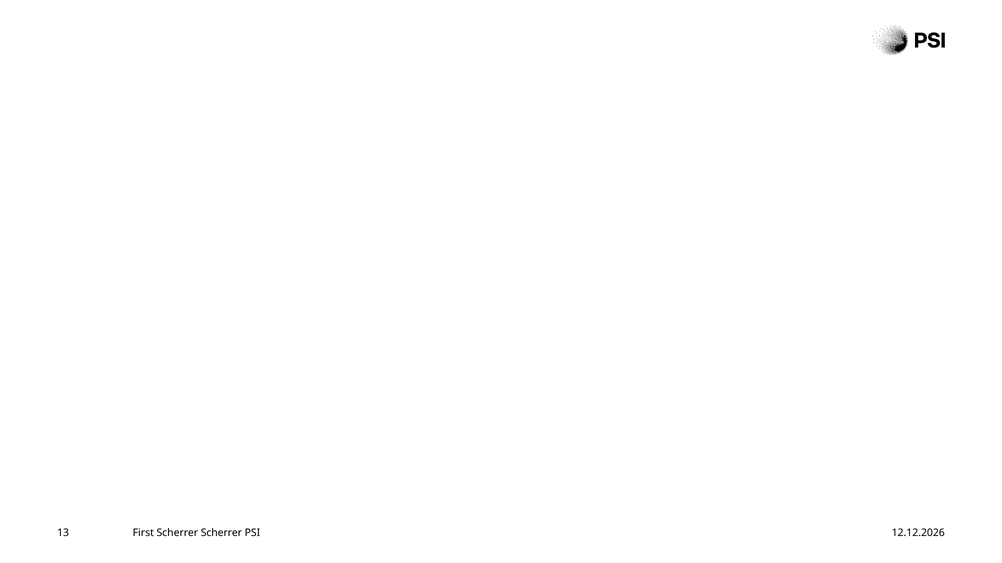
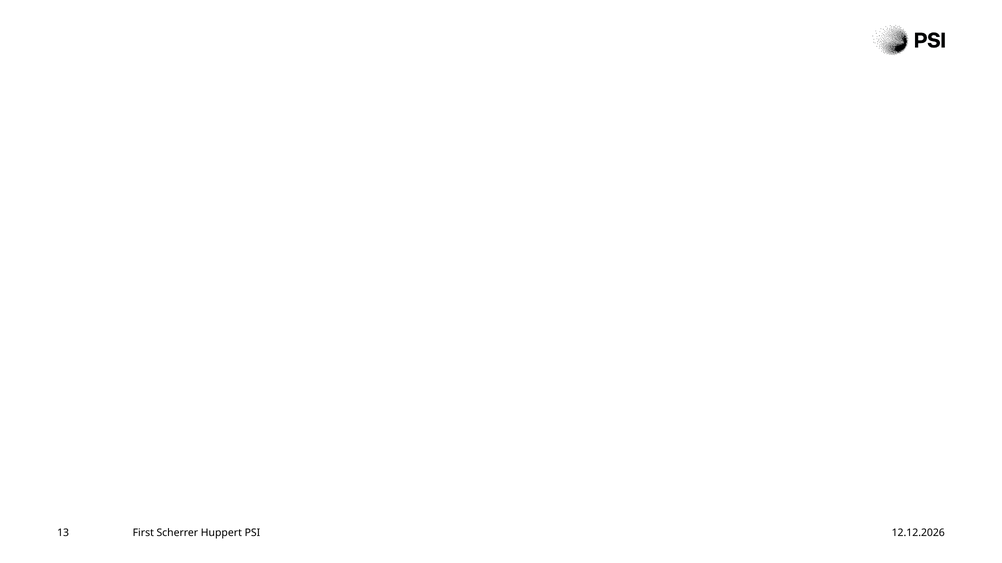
Scherrer Scherrer: Scherrer -> Huppert
